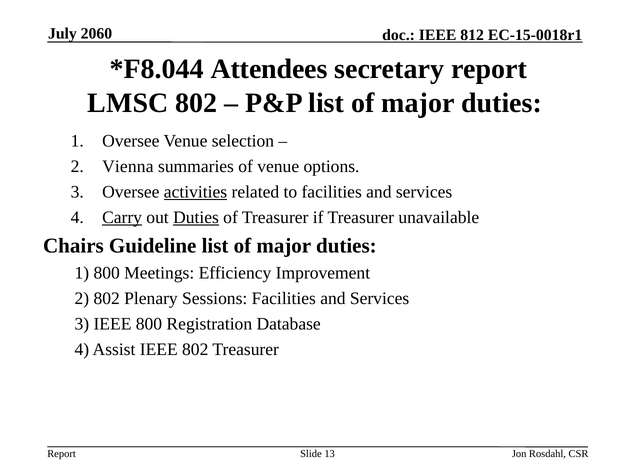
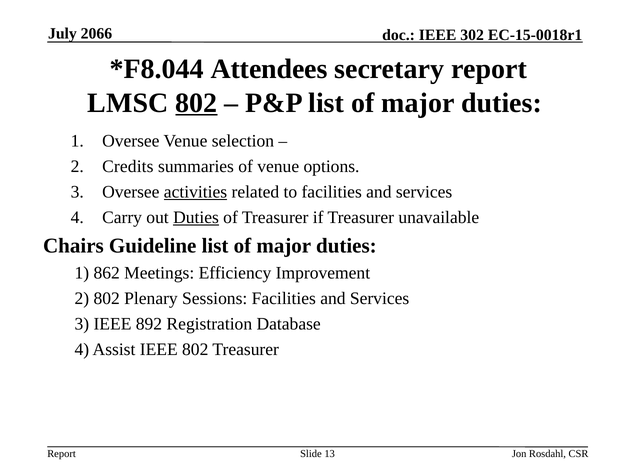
2060: 2060 -> 2066
812: 812 -> 302
802 at (196, 103) underline: none -> present
Vienna: Vienna -> Credits
Carry underline: present -> none
1 800: 800 -> 862
IEEE 800: 800 -> 892
